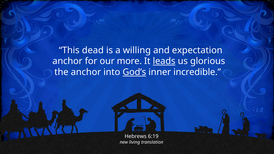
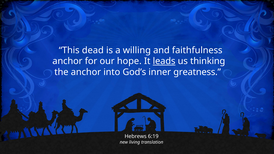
expectation: expectation -> faithfulness
more: more -> hope
glorious: glorious -> thinking
God’s underline: present -> none
incredible: incredible -> greatness
